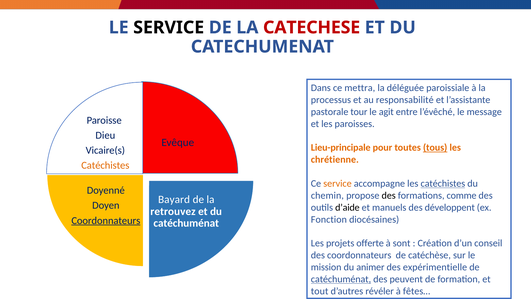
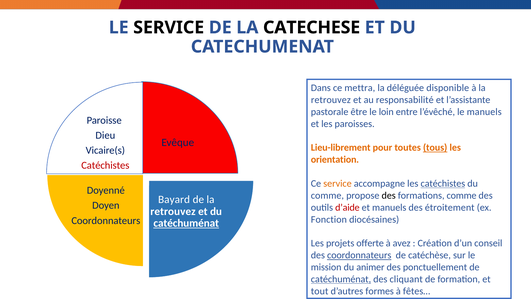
CATECHESE colour: red -> black
paroissiale: paroissiale -> disponible
processus at (331, 100): processus -> retrouvez
tour: tour -> être
agit: agit -> loin
le message: message -> manuels
Lieu-principale: Lieu-principale -> Lieu-librement
chrétienne: chrétienne -> orientation
Catéchistes at (105, 165) colour: orange -> red
chemin at (327, 195): chemin -> comme
d’aide colour: black -> red
développent: développent -> étroitement
Coordonnateurs at (106, 220) underline: present -> none
catéchuménat at (186, 223) underline: none -> present
sont: sont -> avez
coordonnateurs at (359, 255) underline: none -> present
expérimentielle: expérimentielle -> ponctuellement
peuvent: peuvent -> cliquant
révéler: révéler -> formes
